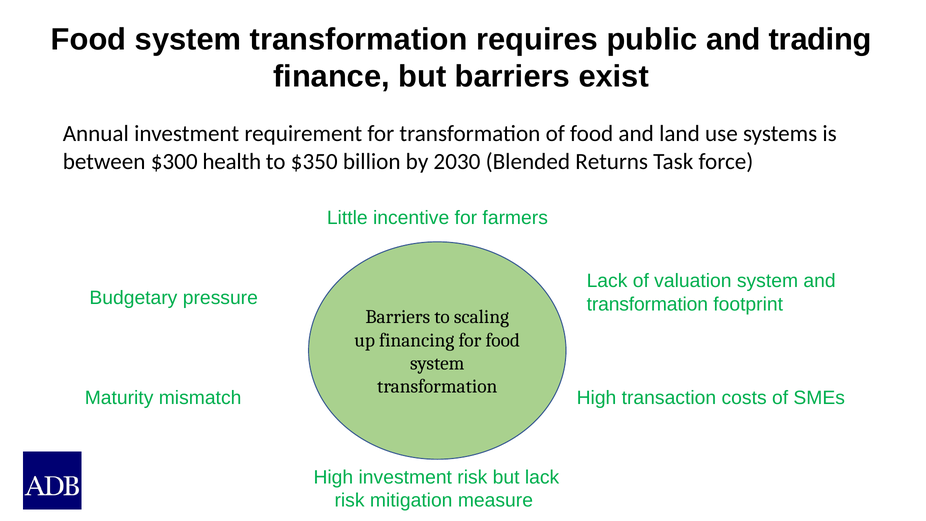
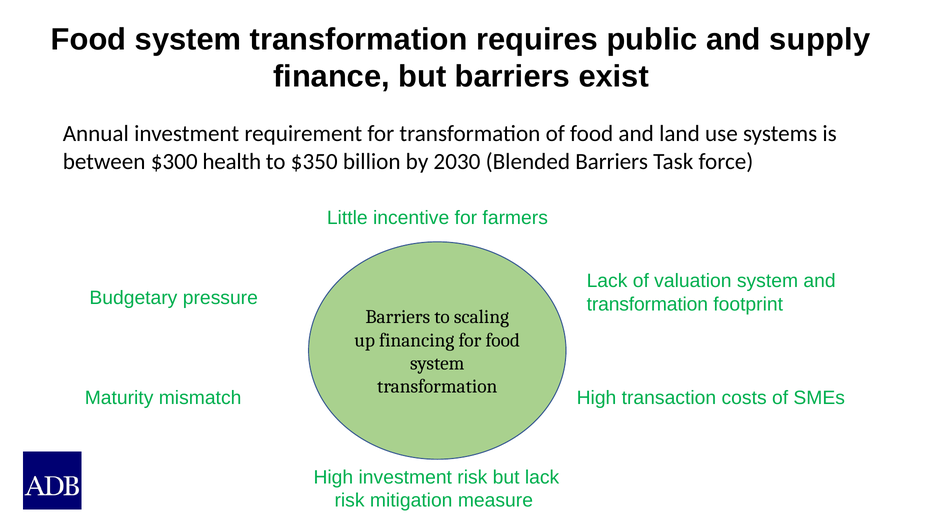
trading: trading -> supply
Blended Returns: Returns -> Barriers
